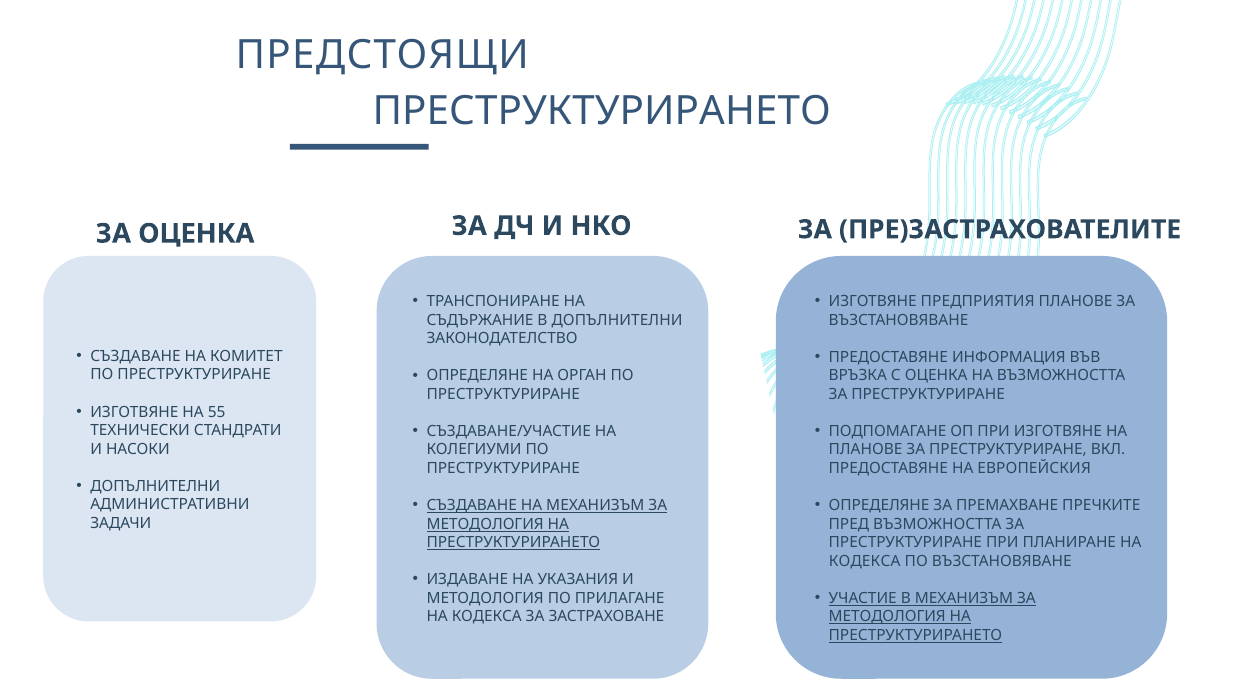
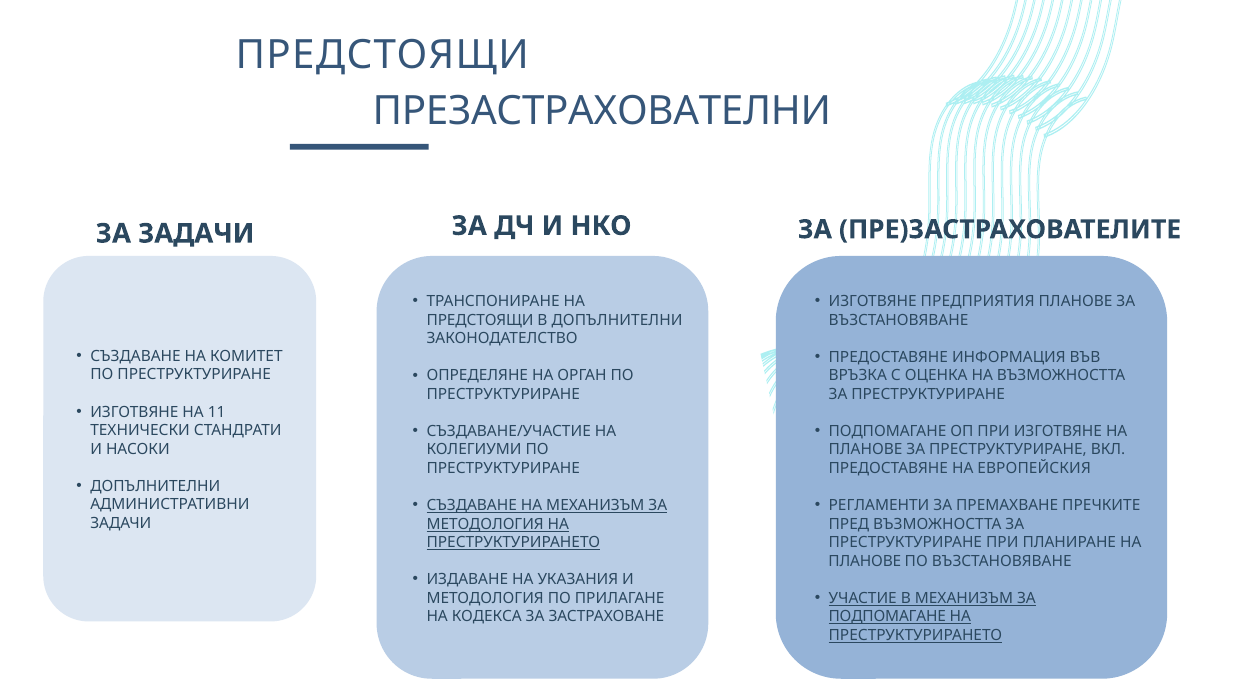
ПРЕСТРУКТУРИРАНЕТО at (602, 111): ПРЕСТРУКТУРИРАНЕТО -> ПРЕЗАСТРАХОВАТЕЛНИ
ЗА ОЦЕНКА: ОЦЕНКА -> ЗАДАЧИ
СЪДЪРЖАНИЕ at (480, 320): СЪДЪРЖАНИЕ -> ПРЕДСТОЯЩИ
55: 55 -> 11
ОПРЕДЕЛЯНЕ at (879, 506): ОПРЕДЕЛЯНЕ -> РЕГЛАМЕНТИ
КОДЕКСА at (865, 561): КОДЕКСА -> ПЛАНОВЕ
МЕТОДОЛОГИЯ at (887, 617): МЕТОДОЛОГИЯ -> ПОДПОМАГАНЕ
